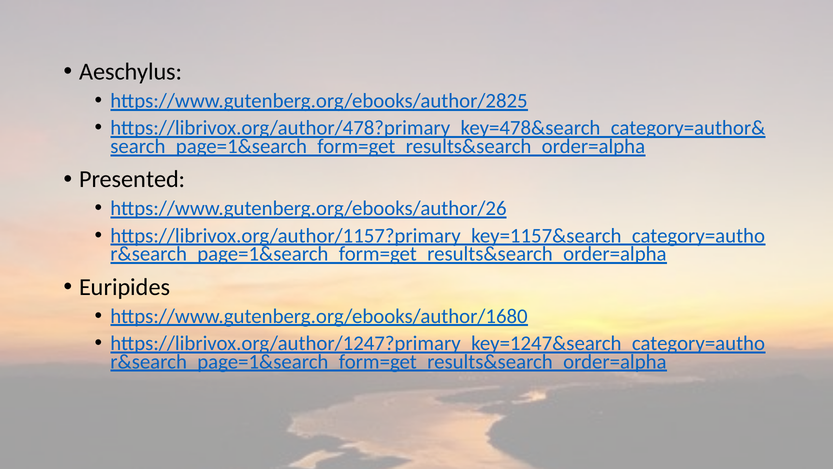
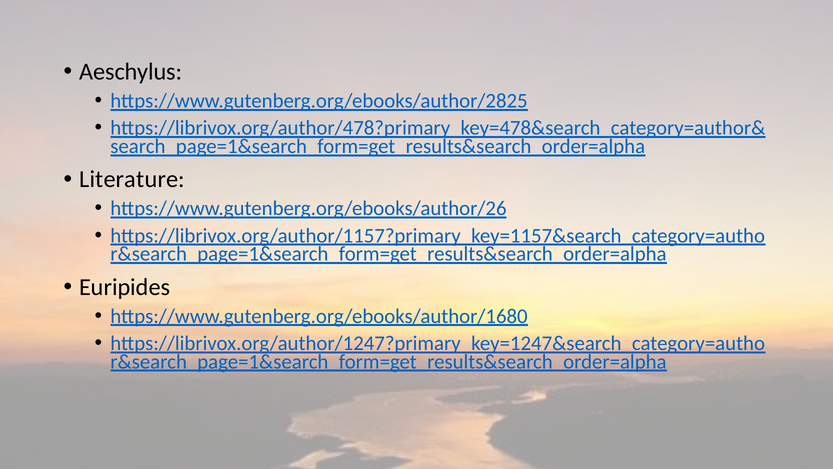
Presented: Presented -> Literature
